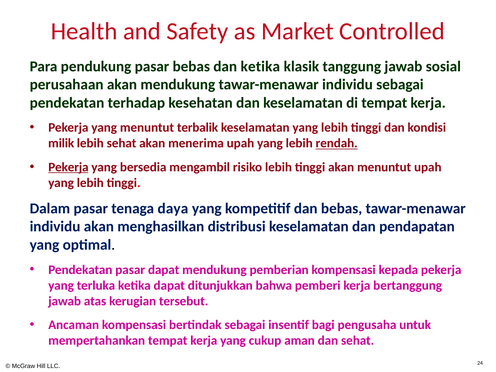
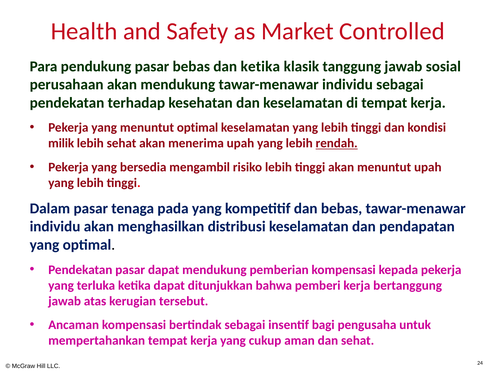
menuntut terbalik: terbalik -> optimal
Pekerja at (68, 167) underline: present -> none
daya: daya -> pada
